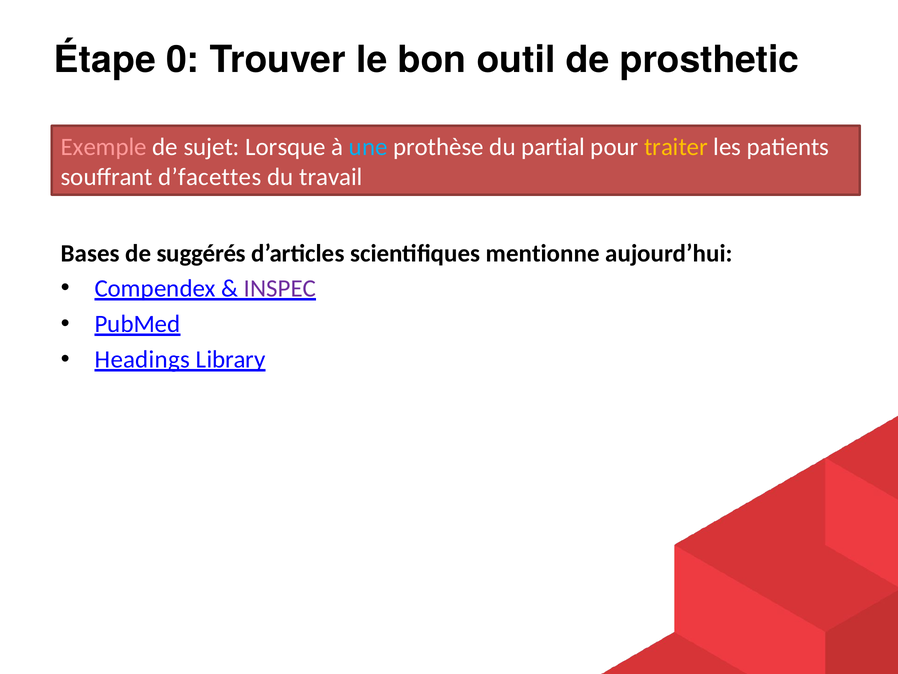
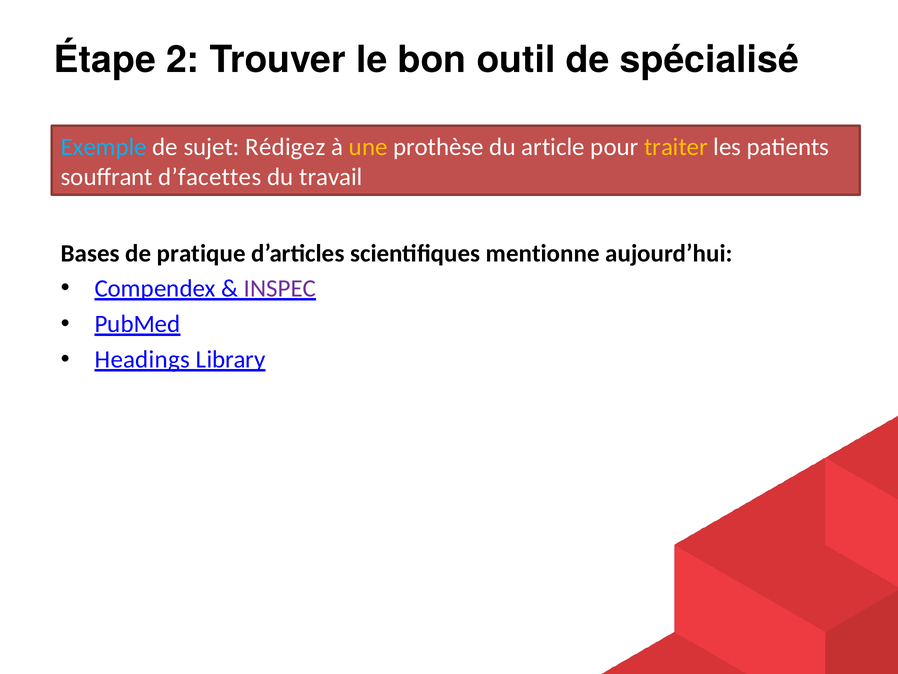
0: 0 -> 2
prosthetic: prosthetic -> spécialisé
Exemple colour: pink -> light blue
Lorsque: Lorsque -> Rédigez
une colour: light blue -> yellow
partial: partial -> article
suggérés: suggérés -> pratique
